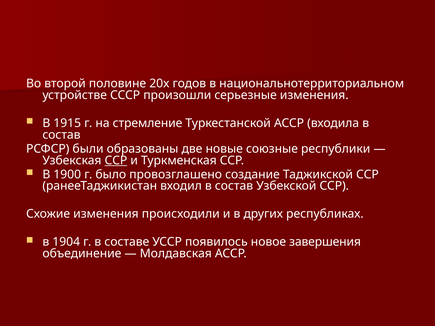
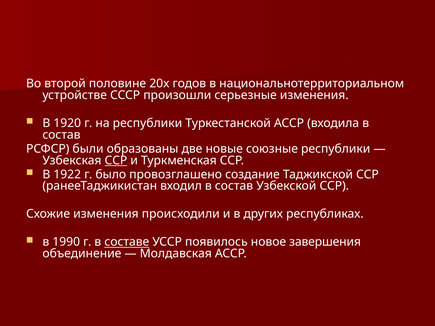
1915: 1915 -> 1920
на стремление: стремление -> республики
1900: 1900 -> 1922
1904: 1904 -> 1990
составе underline: none -> present
